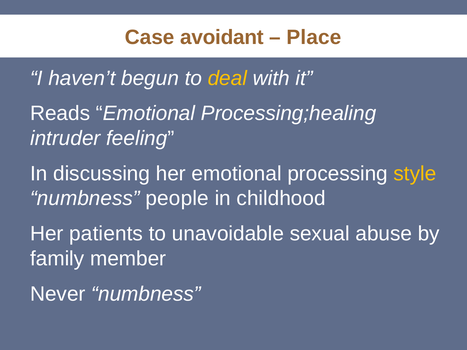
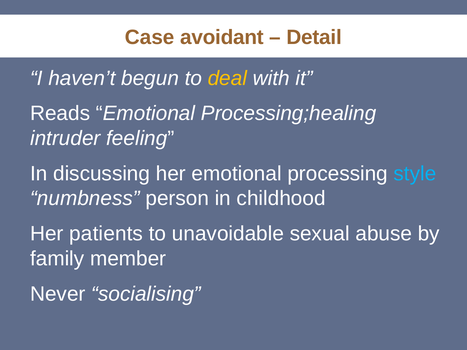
Place: Place -> Detail
style colour: yellow -> light blue
people: people -> person
Never numbness: numbness -> socialising
